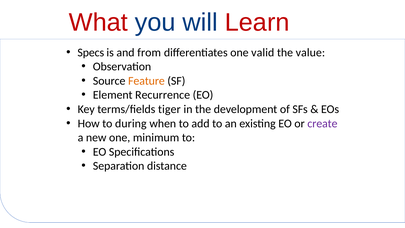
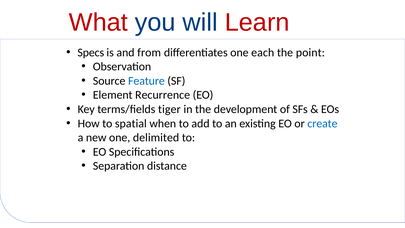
valid: valid -> each
value: value -> point
Feature colour: orange -> blue
during: during -> spatial
create colour: purple -> blue
minimum: minimum -> delimited
